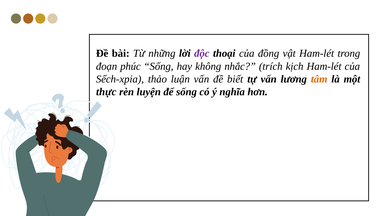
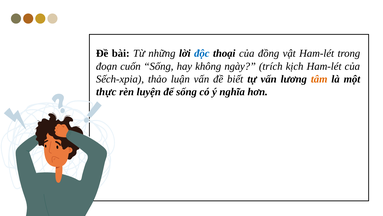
độc colour: purple -> blue
phúc: phúc -> cuốn
nhắc: nhắc -> ngày
